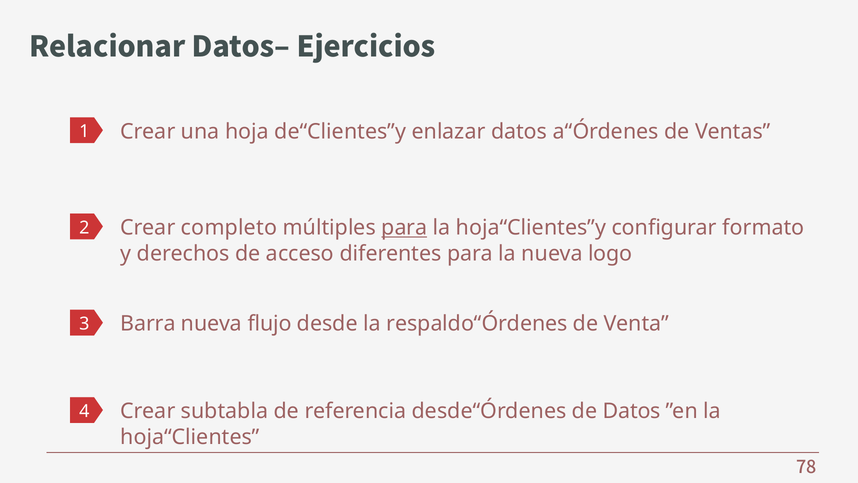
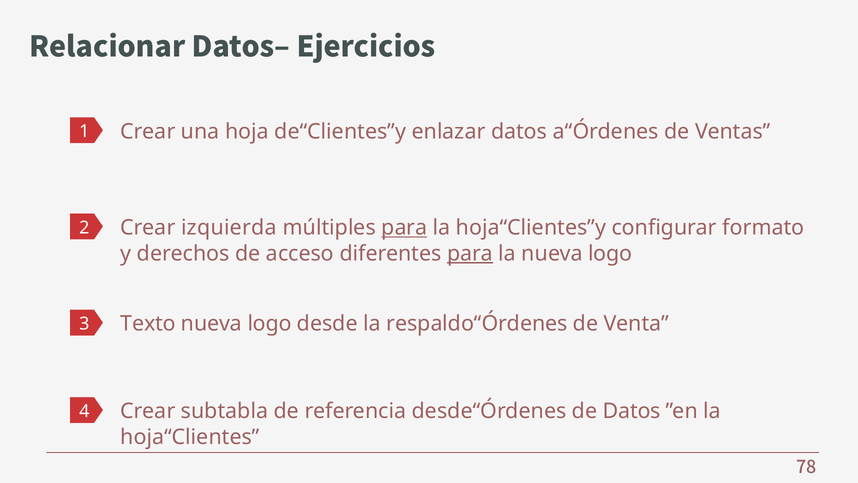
completo: completo -> izquierda
para at (470, 253) underline: none -> present
Barra: Barra -> Texto
flujo at (270, 323): flujo -> logo
